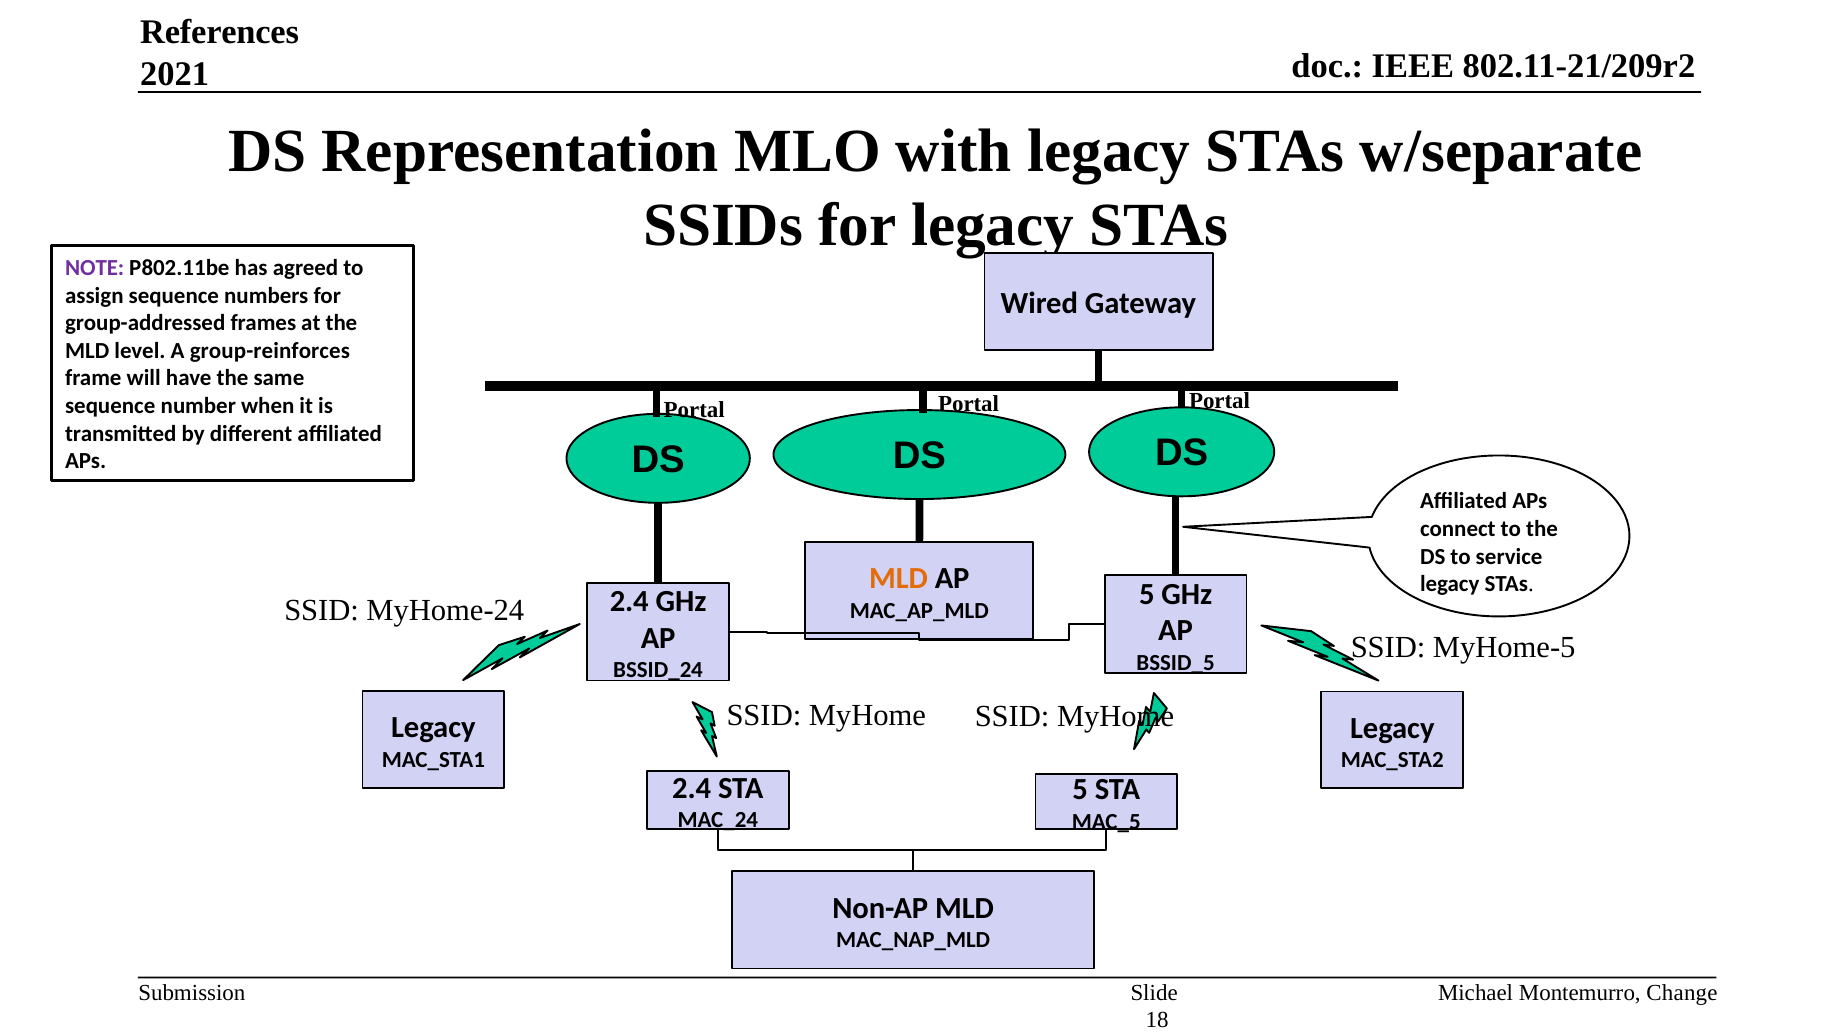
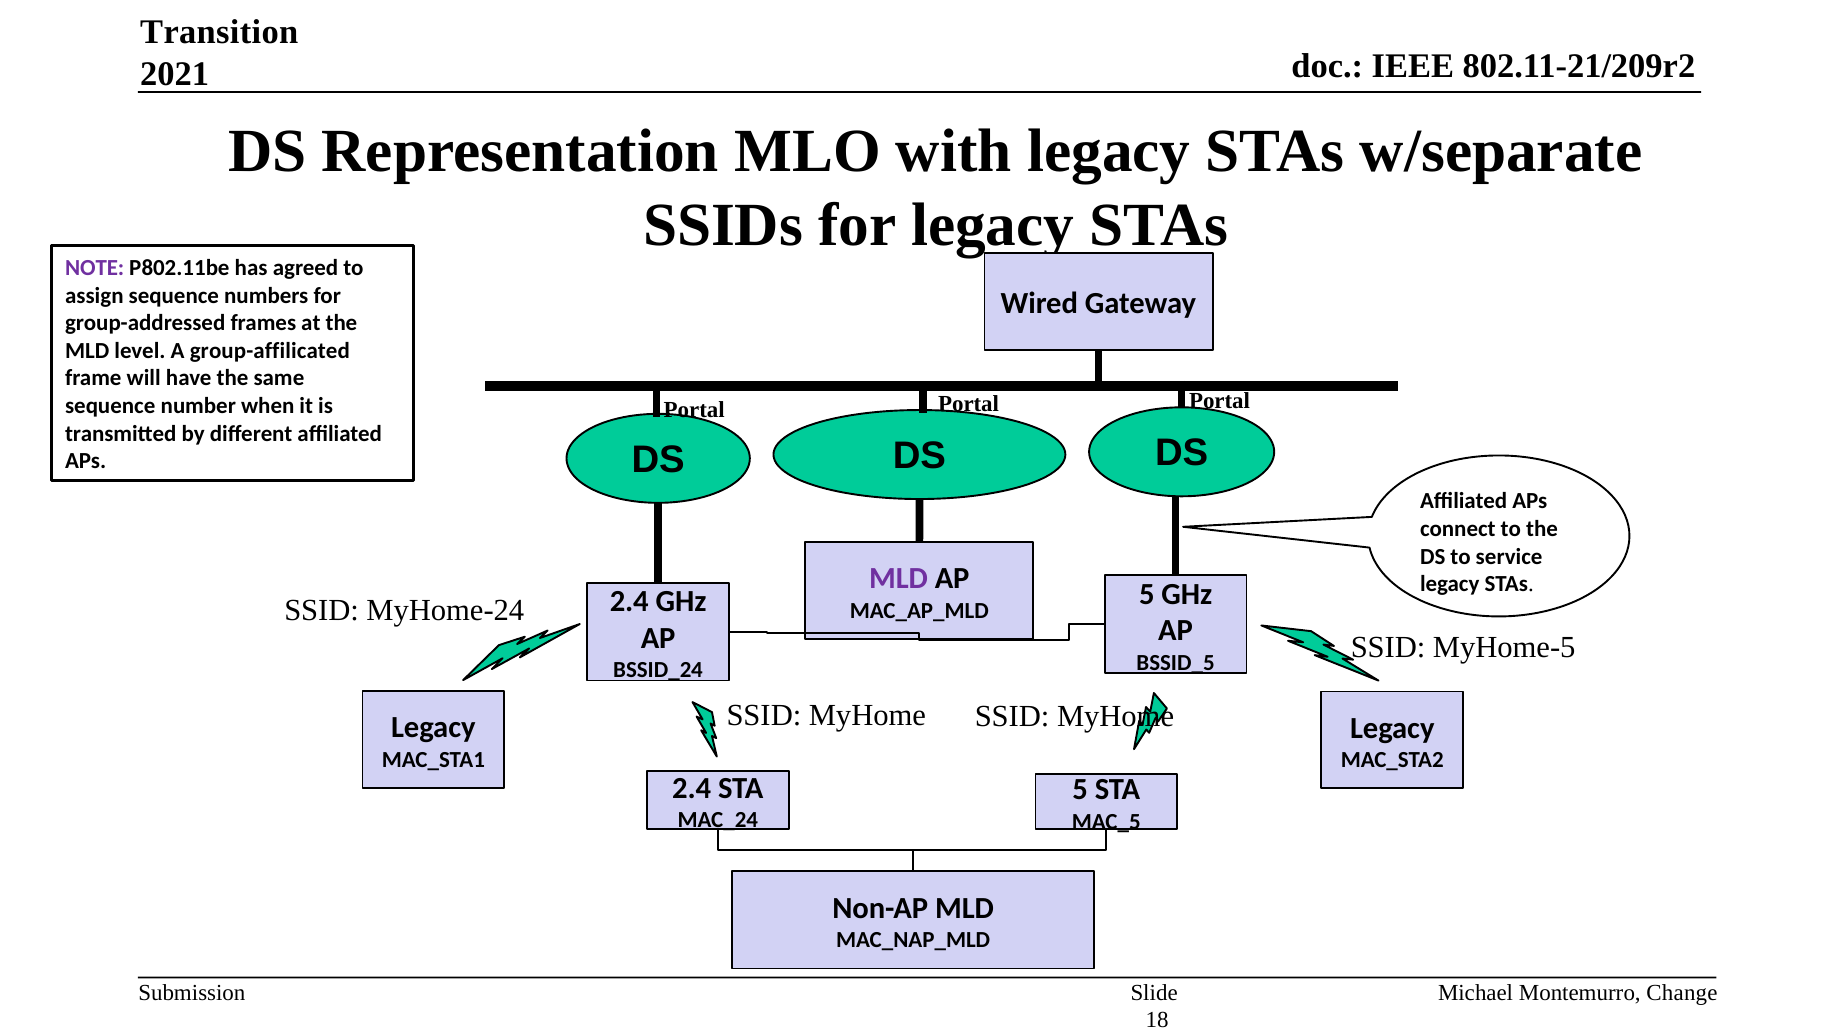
References: References -> Transition
group-reinforces: group-reinforces -> group-affilicated
MLD at (899, 579) colour: orange -> purple
